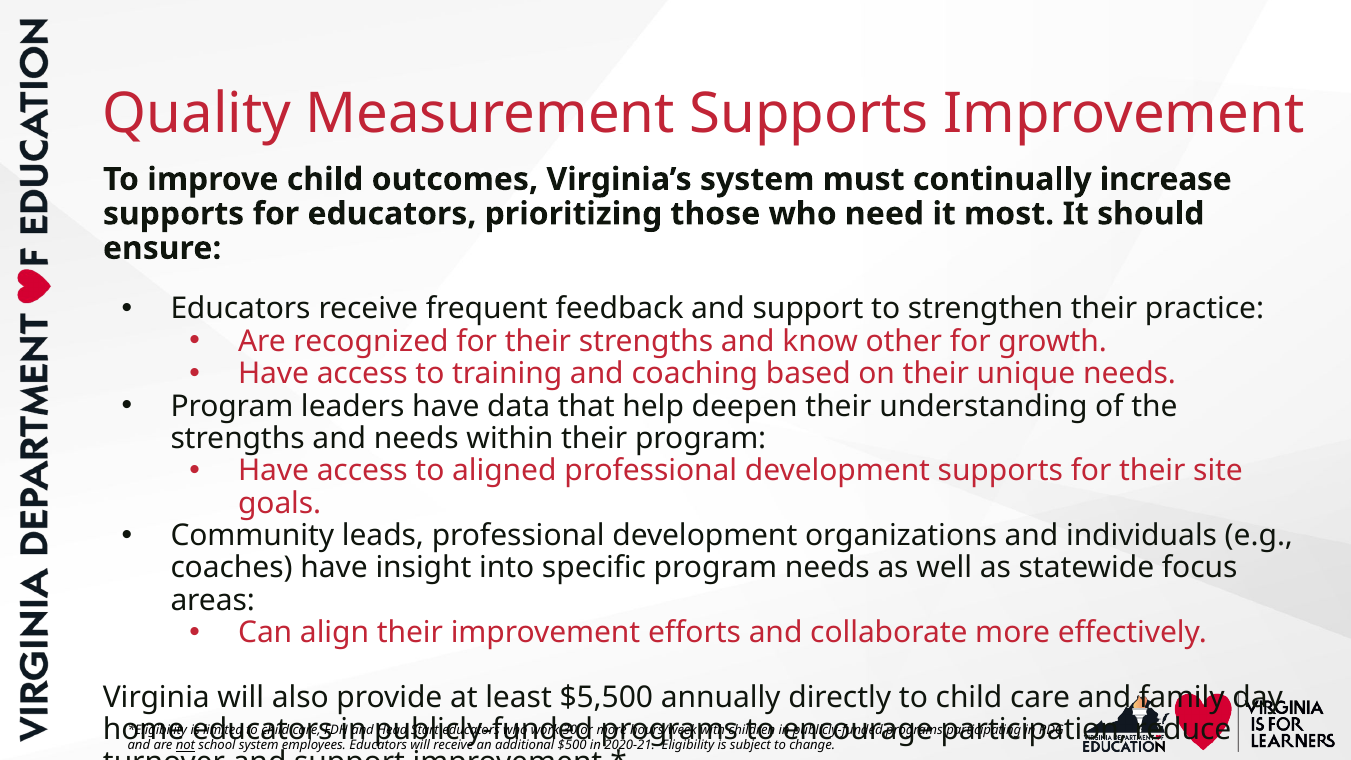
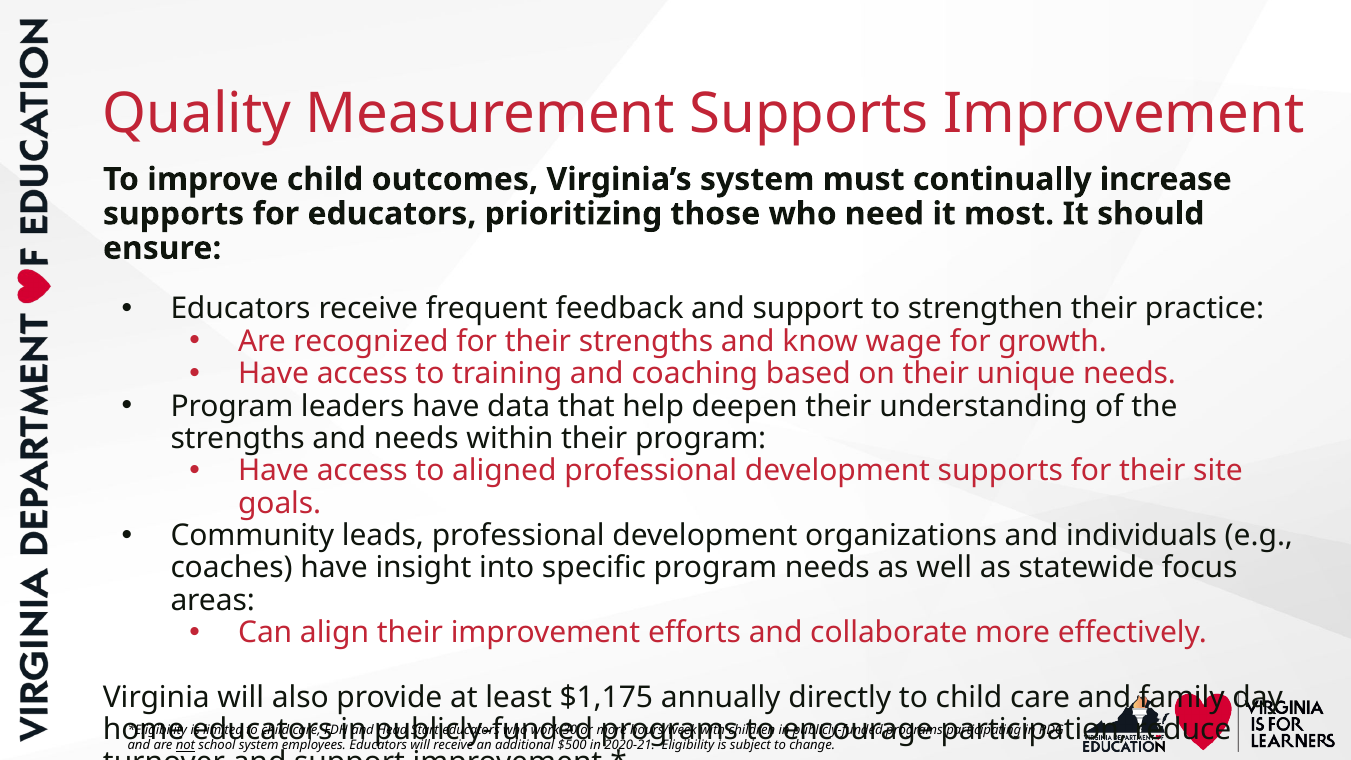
other: other -> wage
$5,500: $5,500 -> $1,175
